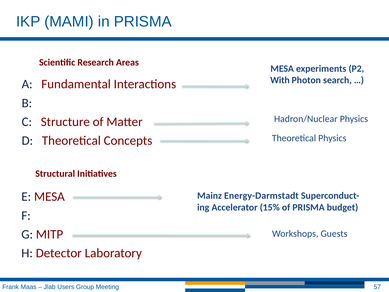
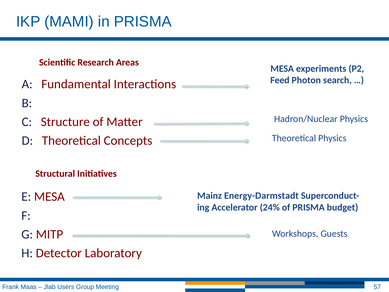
With: With -> Feed
15%: 15% -> 24%
